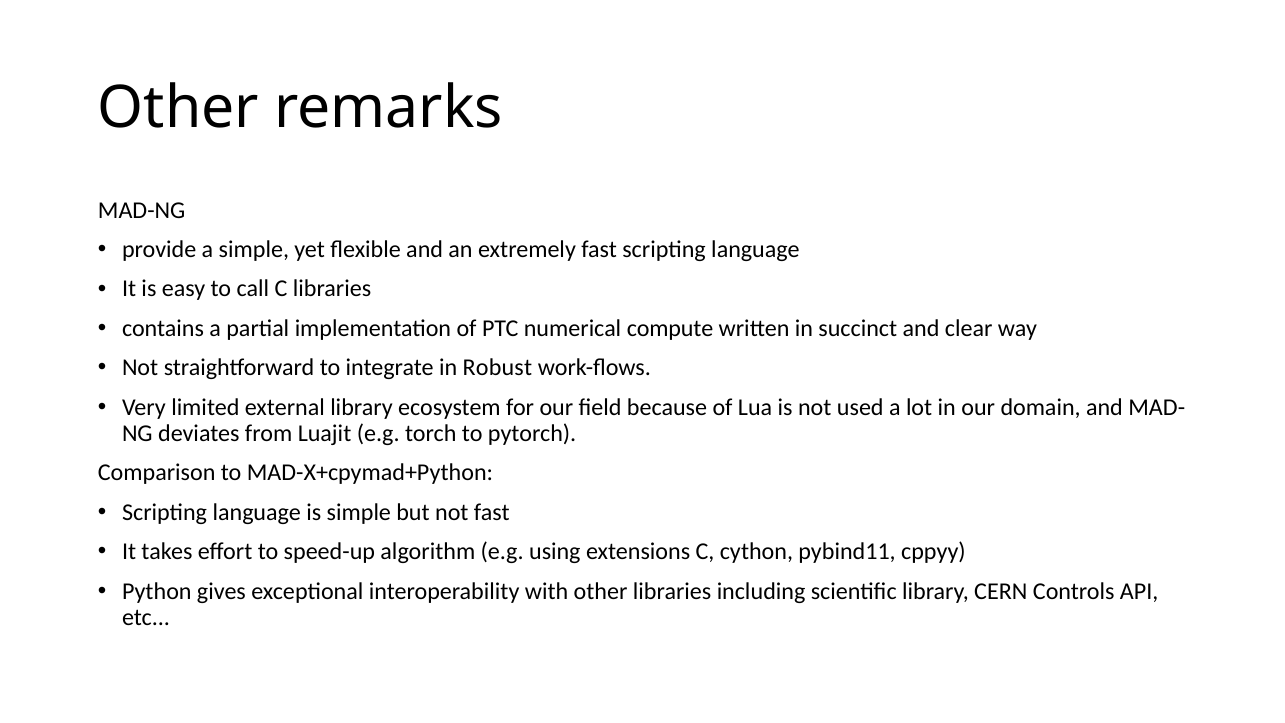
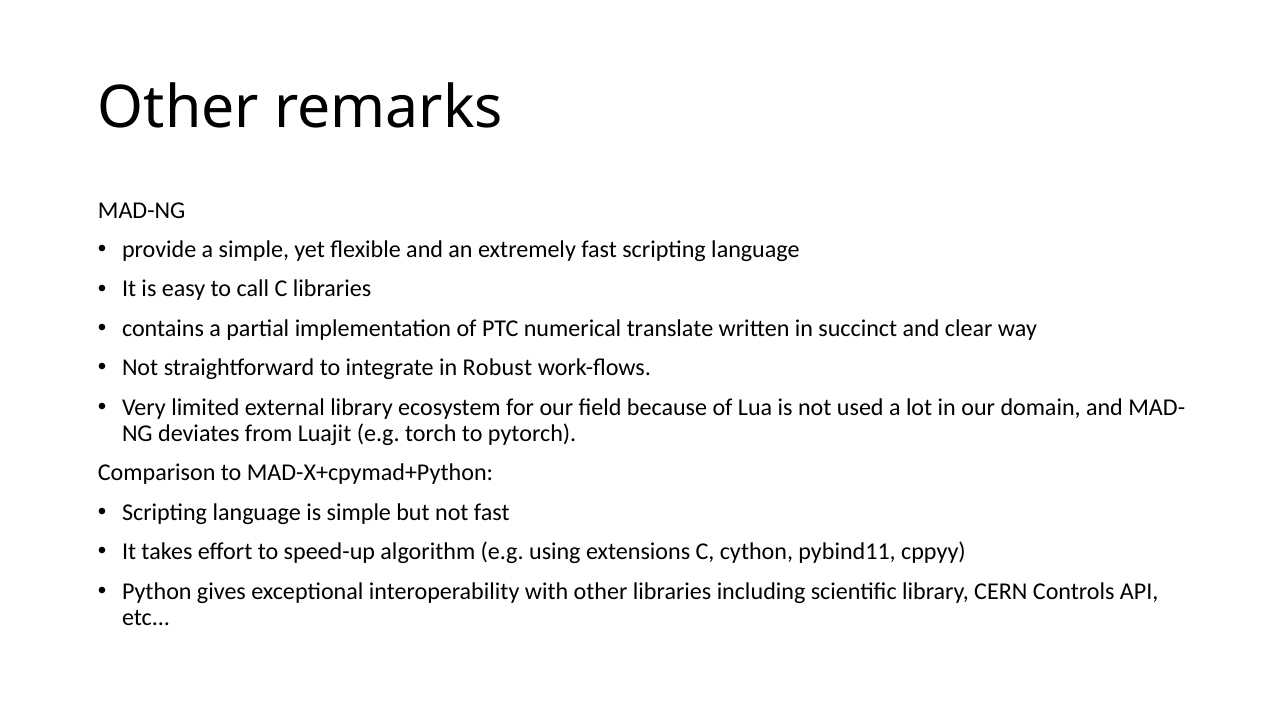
compute: compute -> translate
